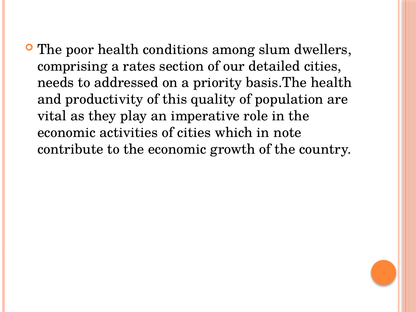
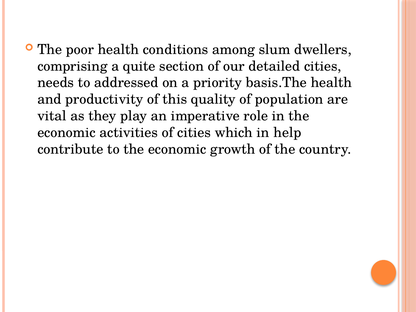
rates: rates -> quite
note: note -> help
